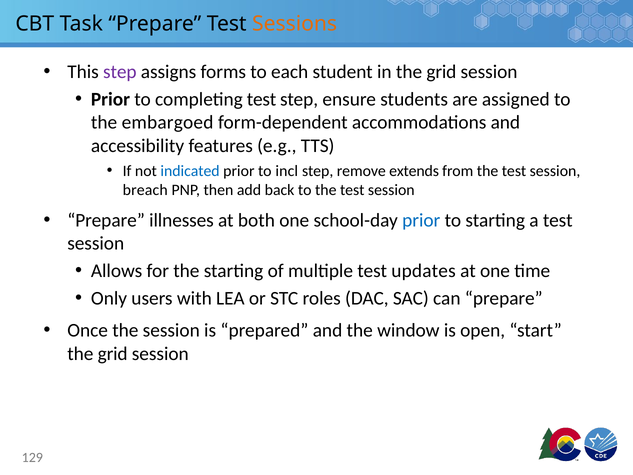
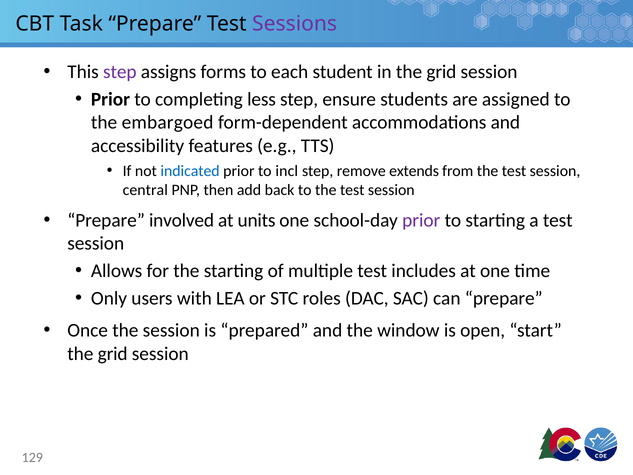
Sessions colour: orange -> purple
completing test: test -> less
breach: breach -> central
illnesses: illnesses -> involved
both: both -> units
prior at (421, 220) colour: blue -> purple
updates: updates -> includes
